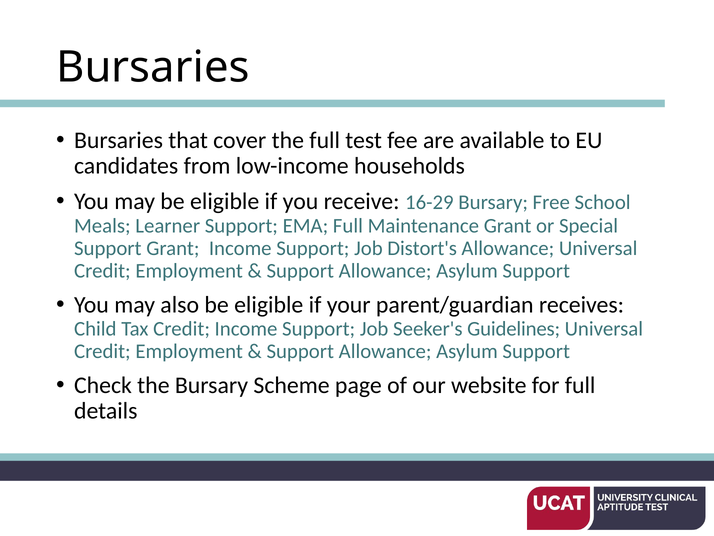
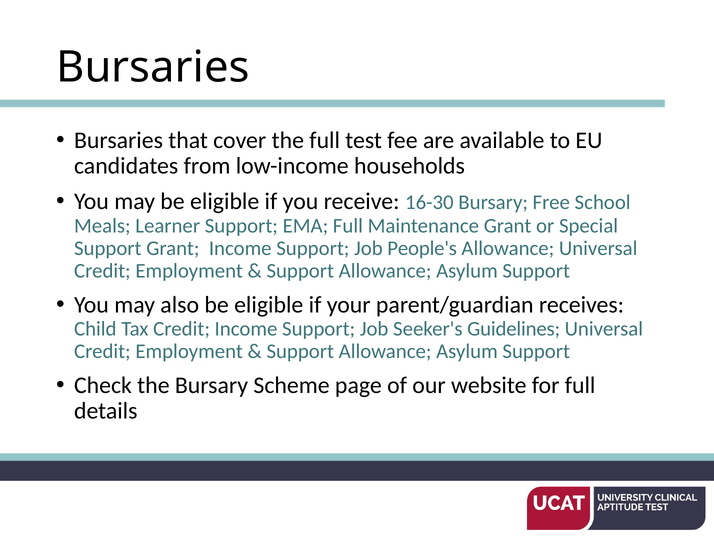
16-29: 16-29 -> 16-30
Distort's: Distort's -> People's
